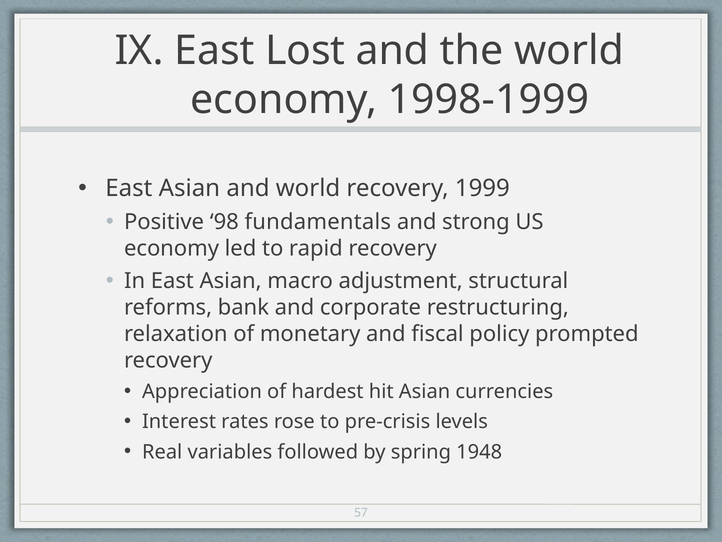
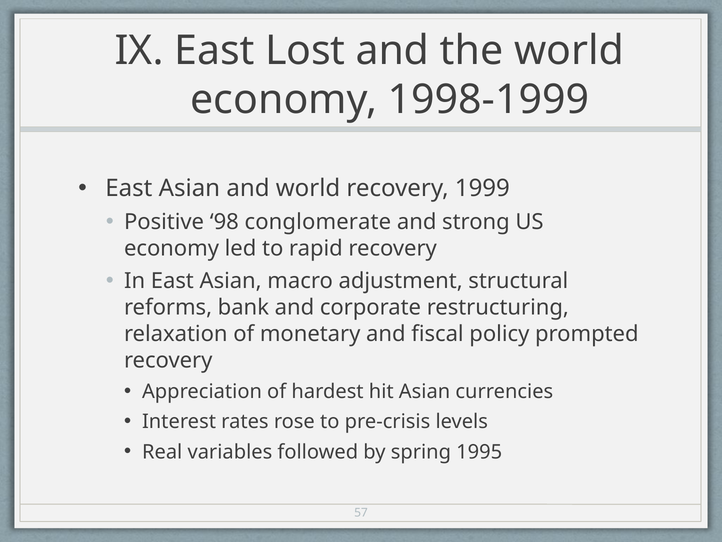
fundamentals: fundamentals -> conglomerate
1948: 1948 -> 1995
